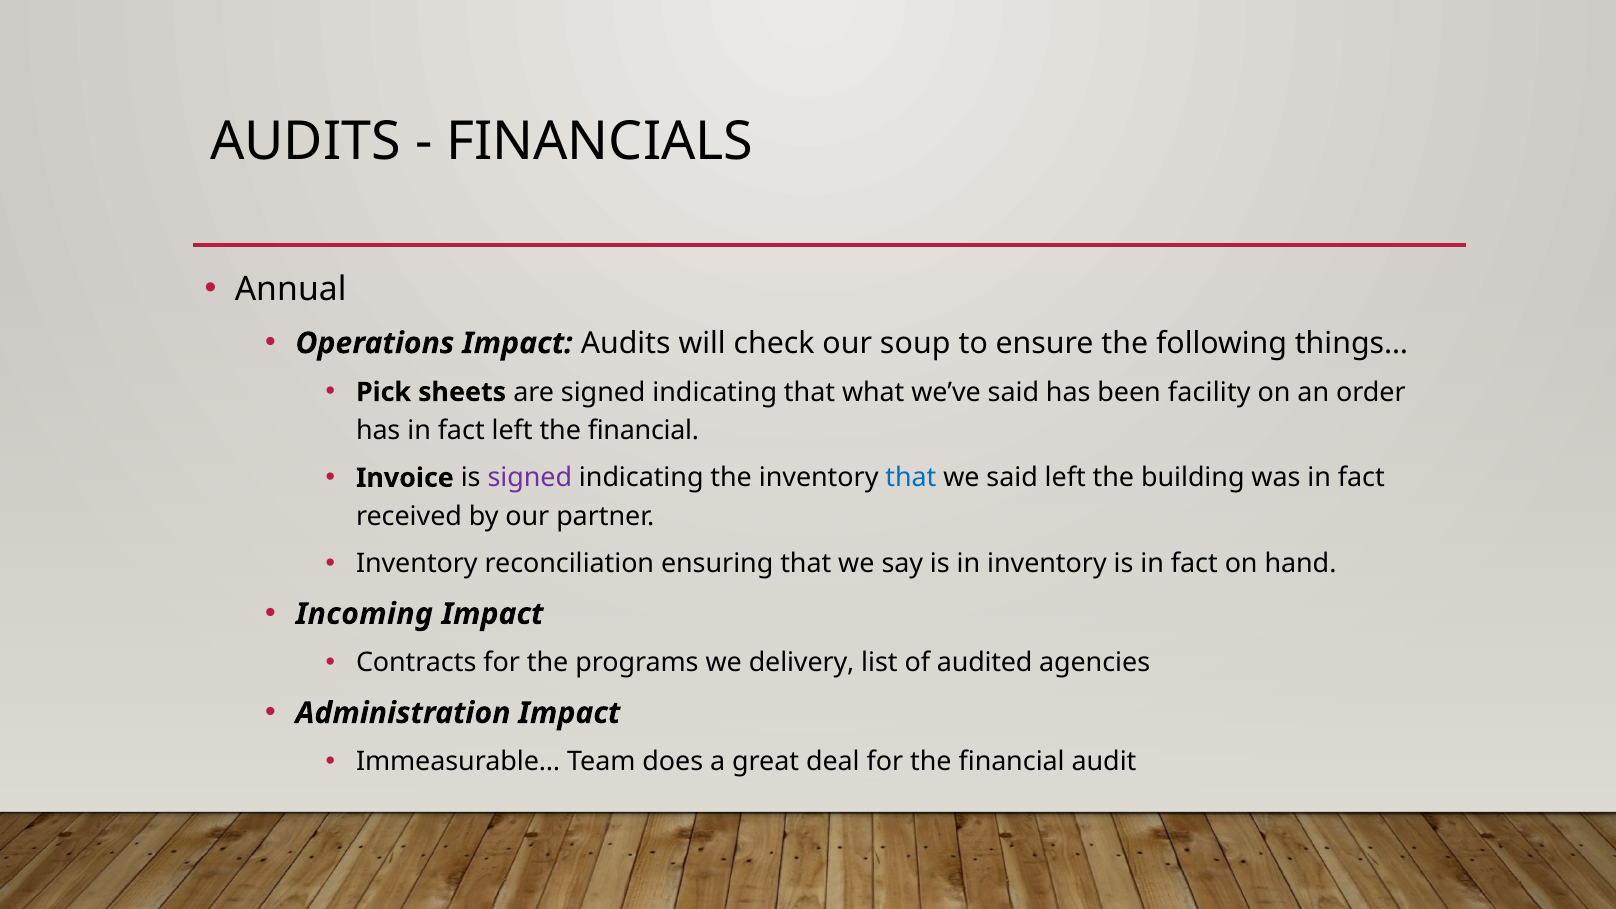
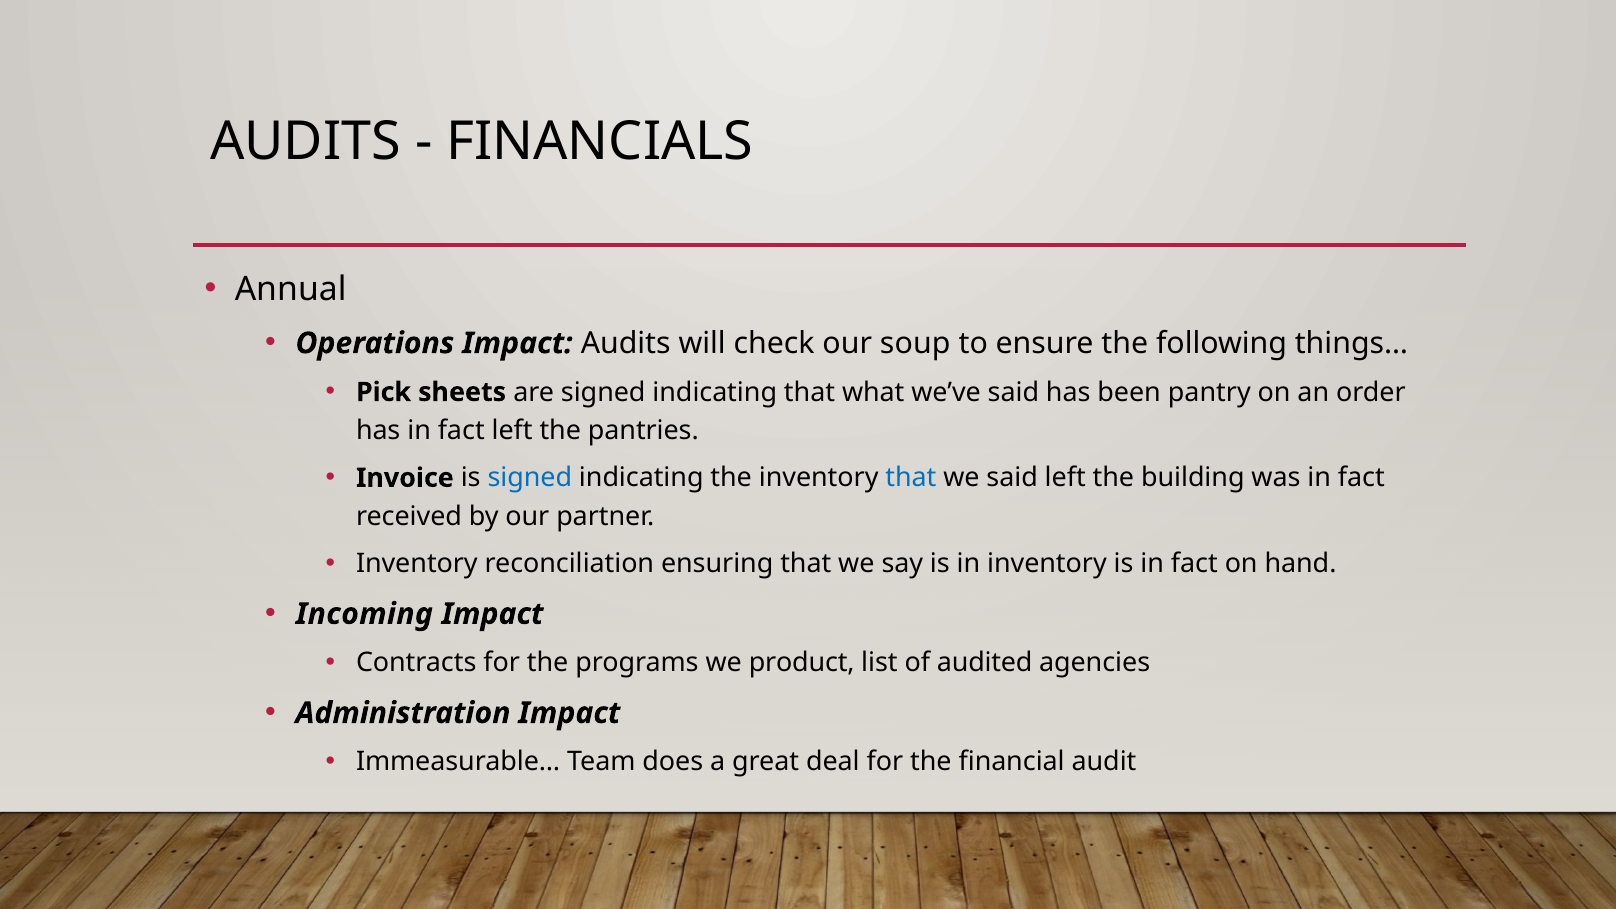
facility: facility -> pantry
left the financial: financial -> pantries
signed at (530, 478) colour: purple -> blue
delivery: delivery -> product
